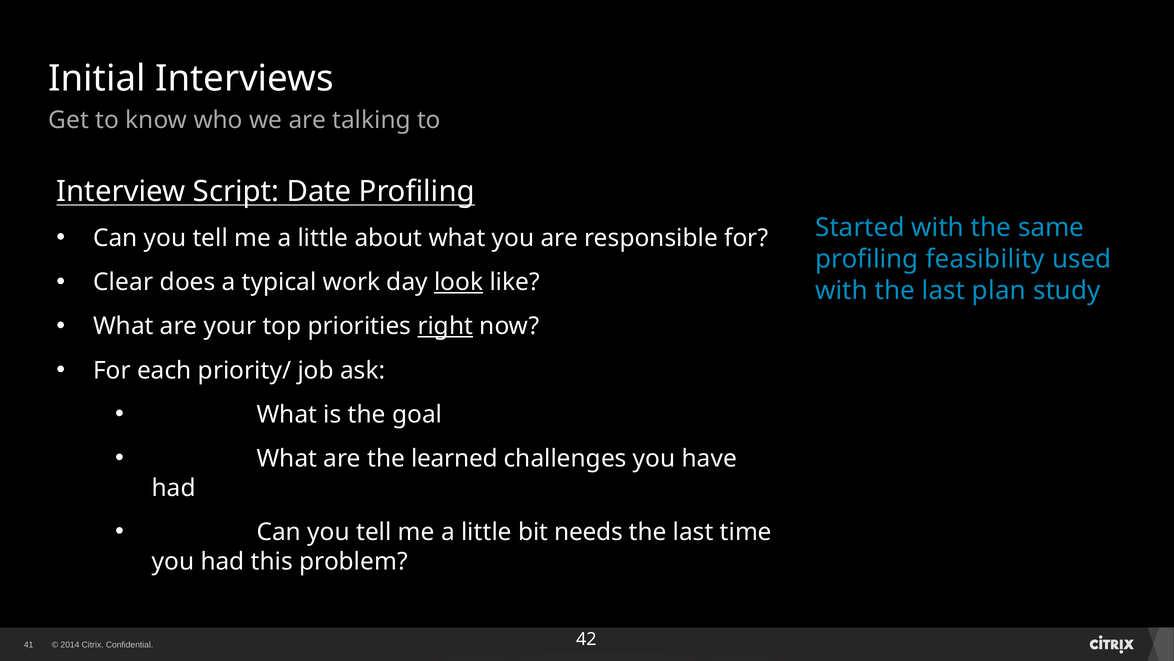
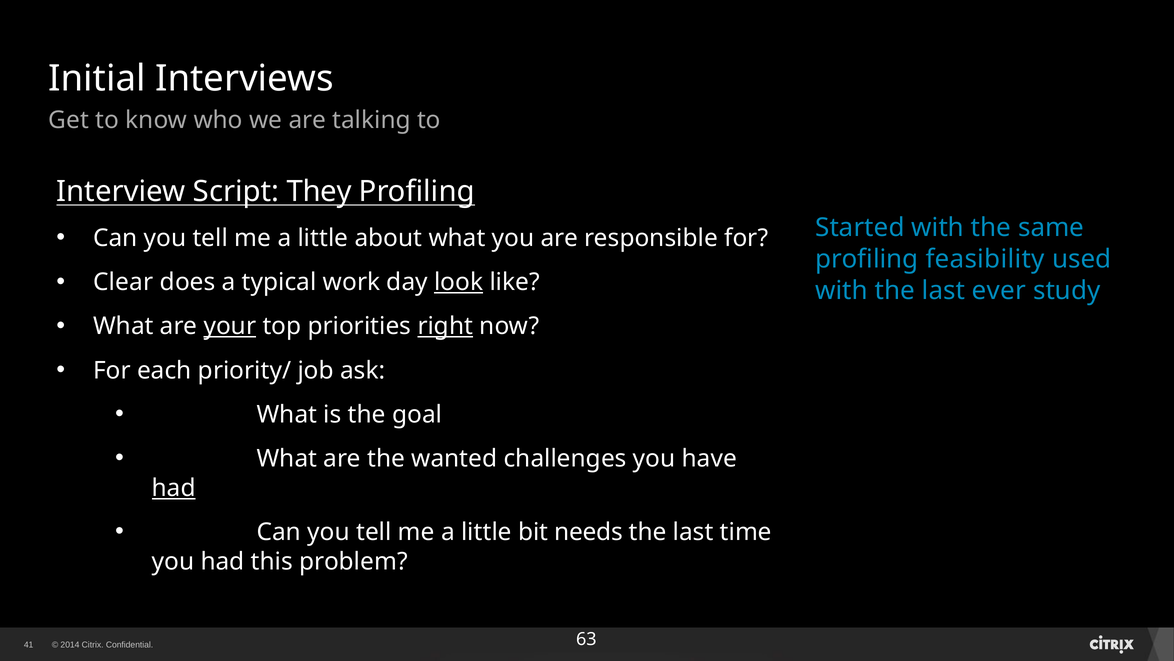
Date: Date -> They
plan: plan -> ever
your underline: none -> present
learned: learned -> wanted
had at (174, 488) underline: none -> present
42: 42 -> 63
